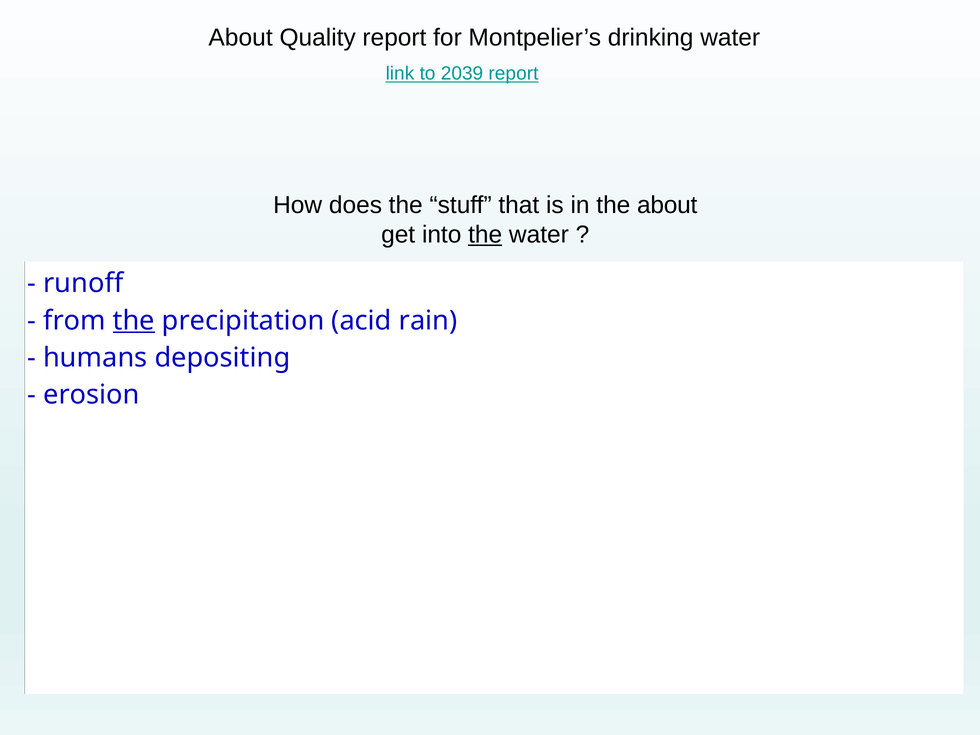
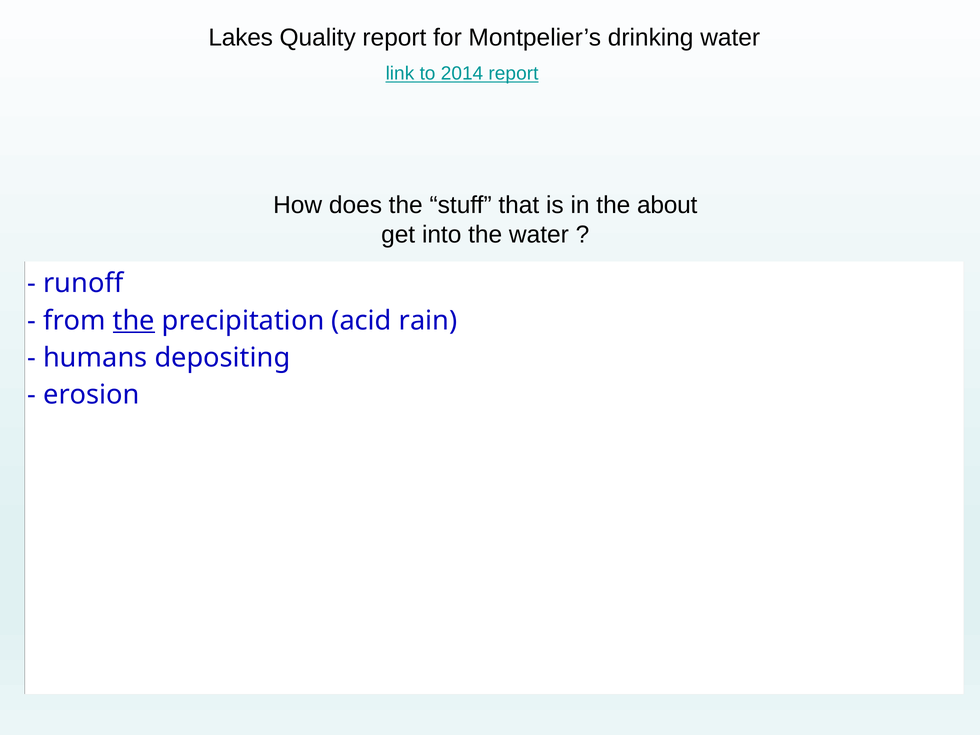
About at (241, 38): About -> Lakes
2039: 2039 -> 2014
the at (485, 234) underline: present -> none
